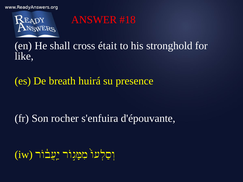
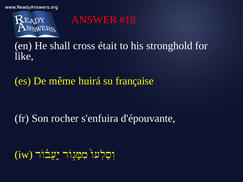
breath: breath -> même
presence: presence -> française
